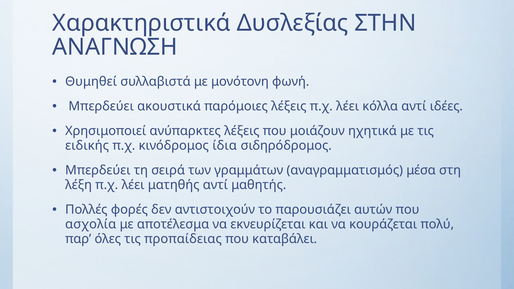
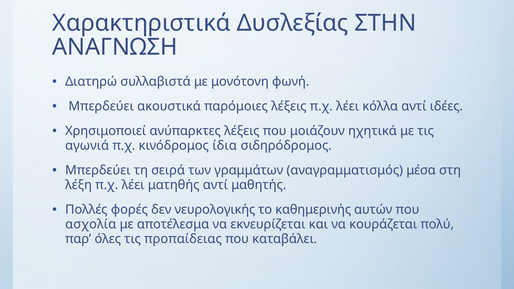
Θυμηθεί: Θυμηθεί -> Διατηρώ
ειδικής: ειδικής -> αγωνιά
αντιστοιχούν: αντιστοιχούν -> νευρολογικής
παρουσιάζει: παρουσιάζει -> καθημερινής
